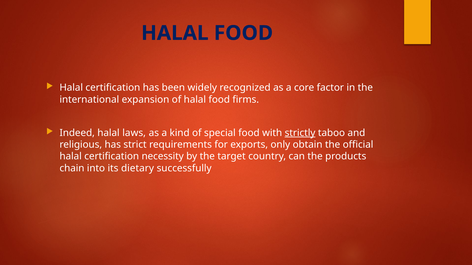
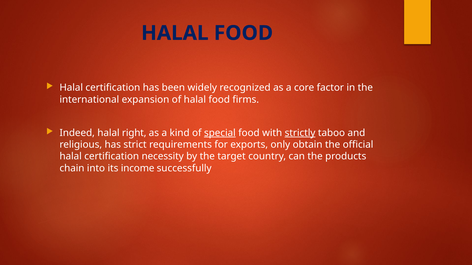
laws: laws -> right
special underline: none -> present
dietary: dietary -> income
